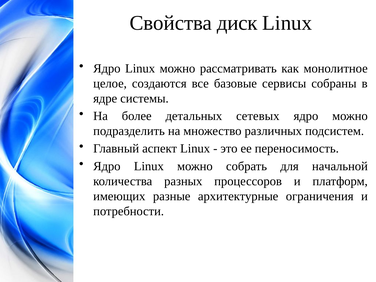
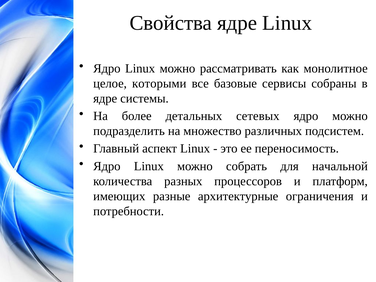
Свойства диск: диск -> ядре
создаются: создаются -> которыми
